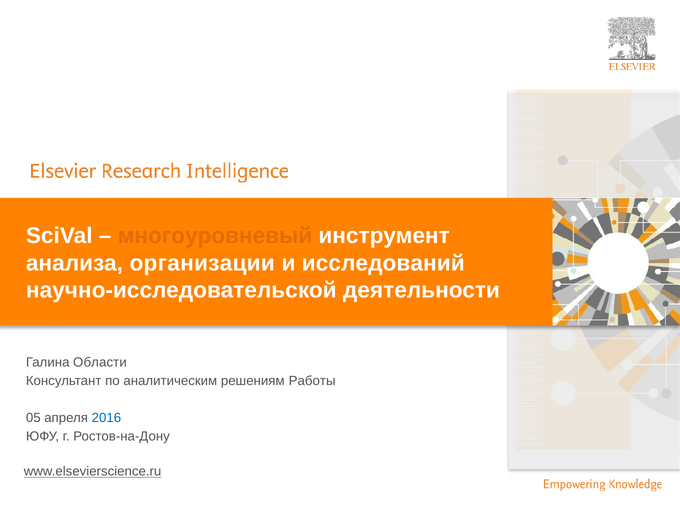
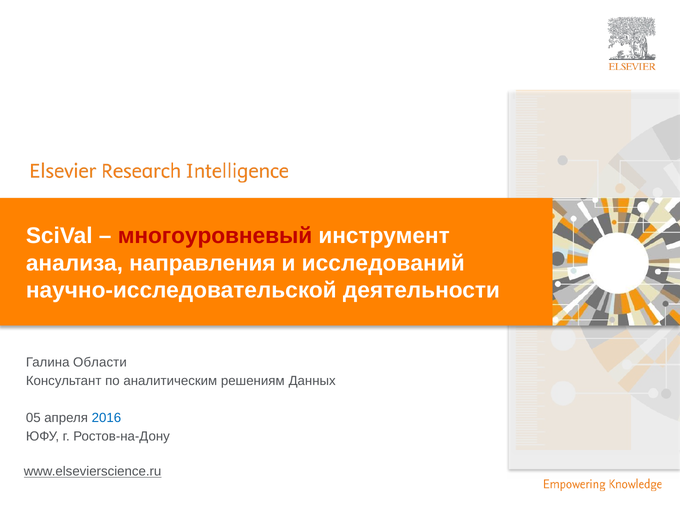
многоуровневый colour: orange -> red
организации: организации -> направления
Работы: Работы -> Данных
